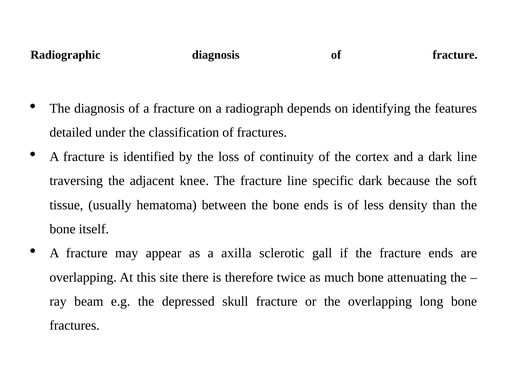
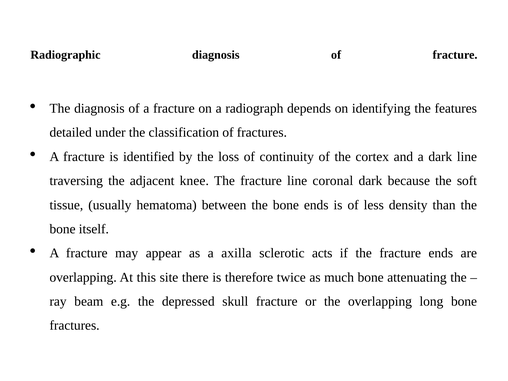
specific: specific -> coronal
gall: gall -> acts
